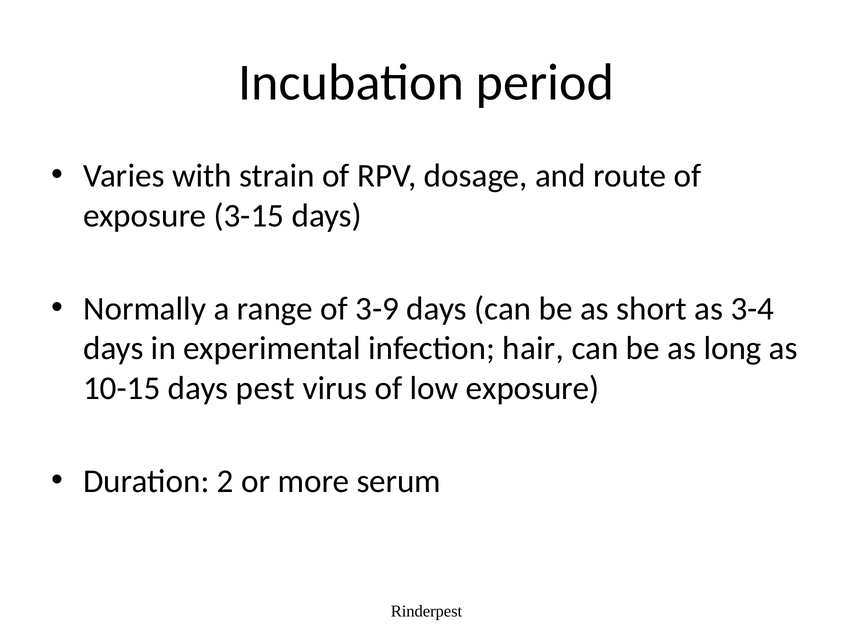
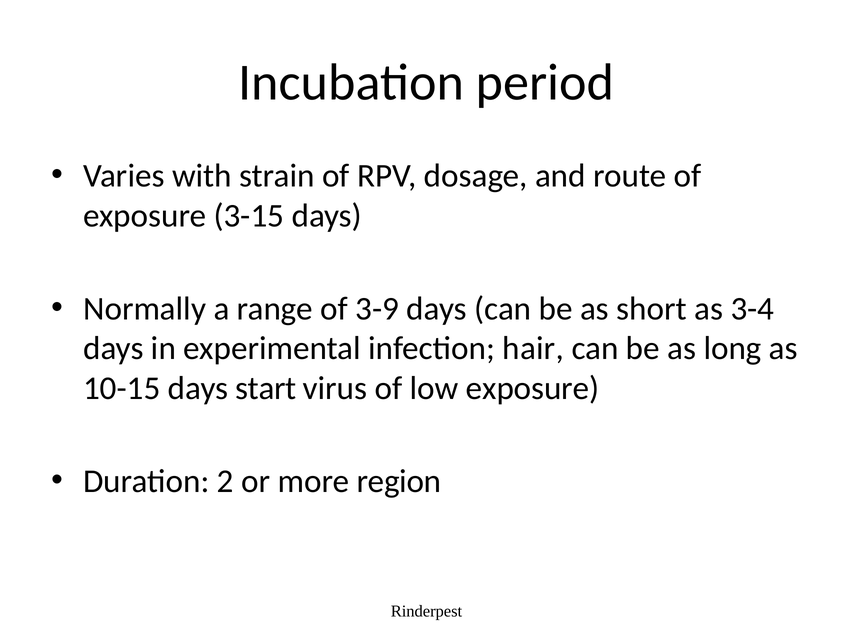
pest: pest -> start
serum: serum -> region
